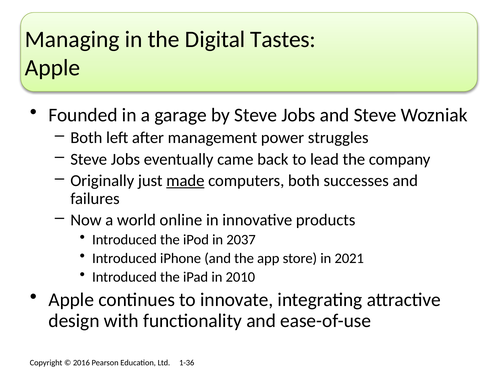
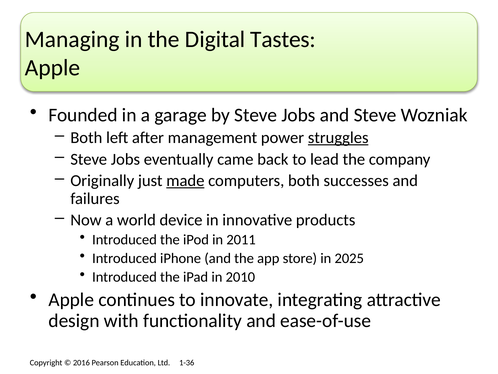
struggles underline: none -> present
online: online -> device
2037: 2037 -> 2011
2021: 2021 -> 2025
